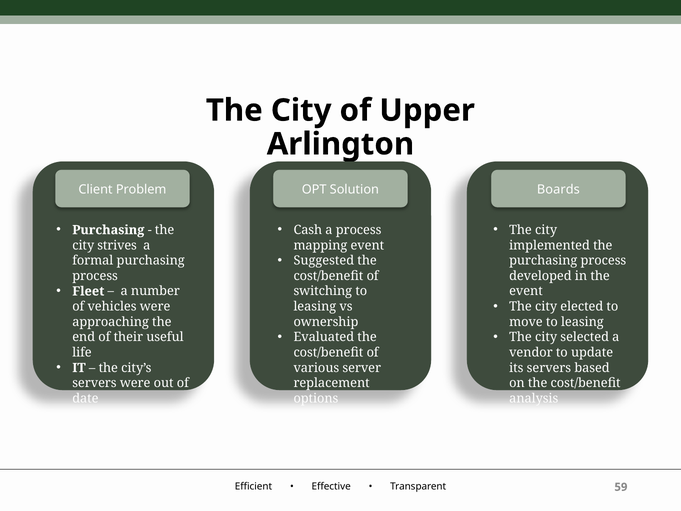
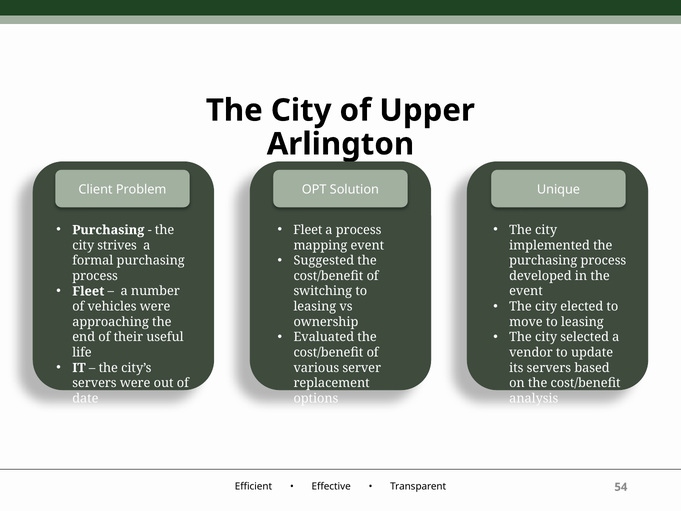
Boards: Boards -> Unique
Cash at (308, 230): Cash -> Fleet
59: 59 -> 54
